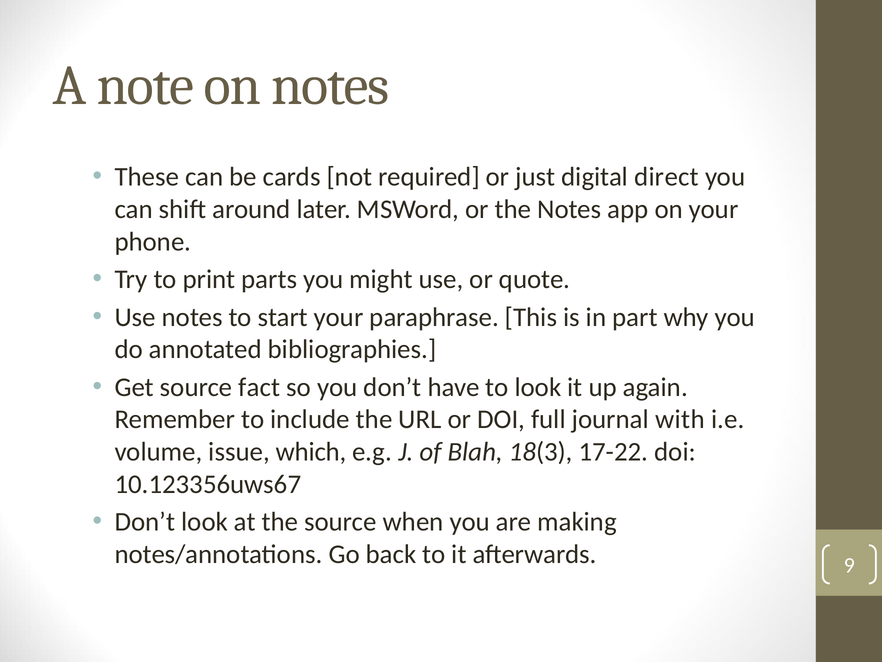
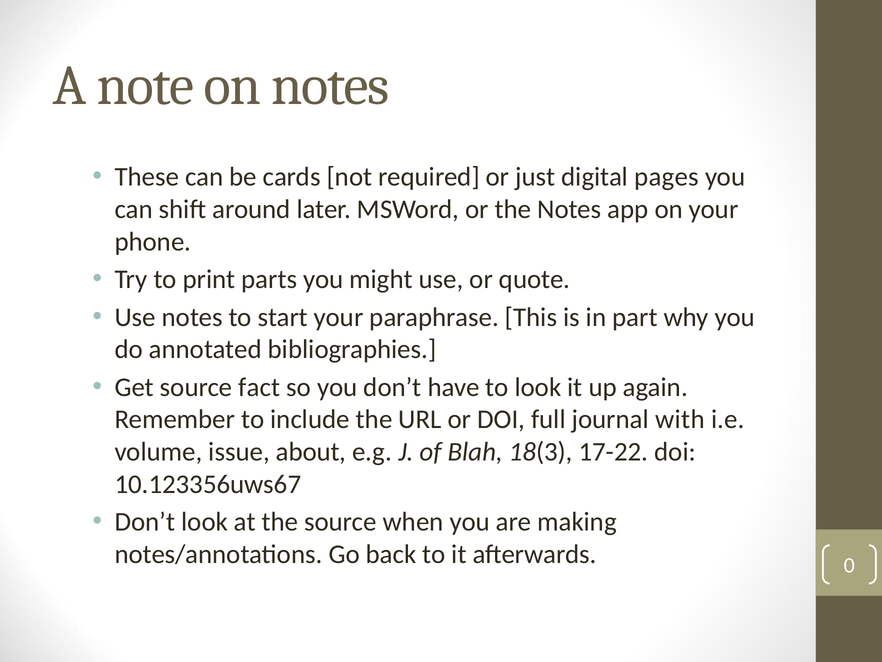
direct: direct -> pages
which: which -> about
9: 9 -> 0
